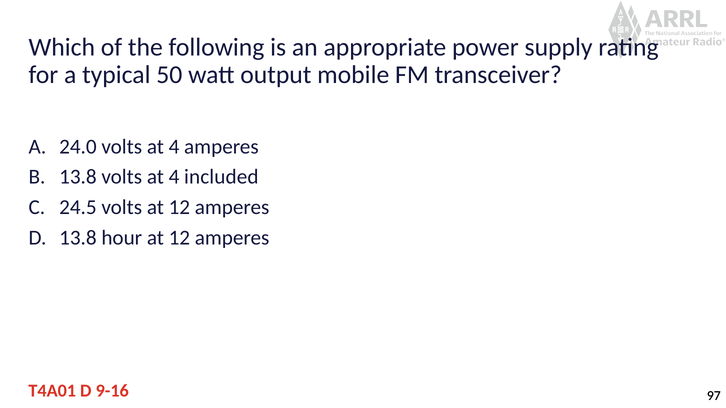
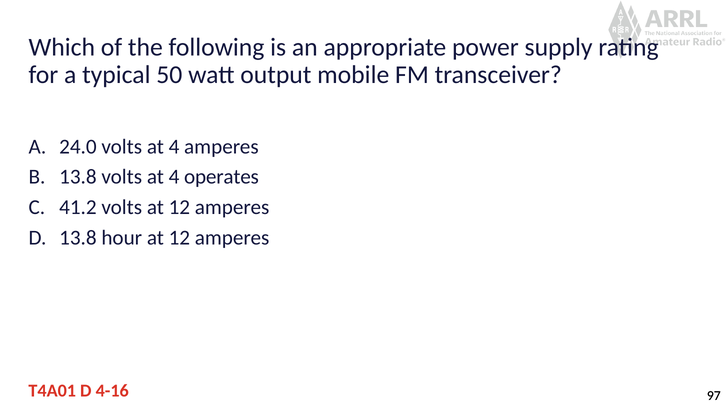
included: included -> operates
24.5: 24.5 -> 41.2
9-16: 9-16 -> 4-16
